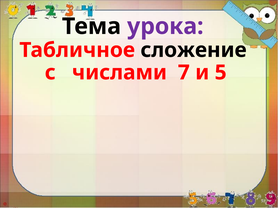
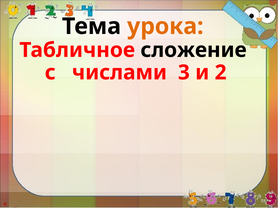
урока colour: purple -> orange
7: 7 -> 3
5: 5 -> 2
